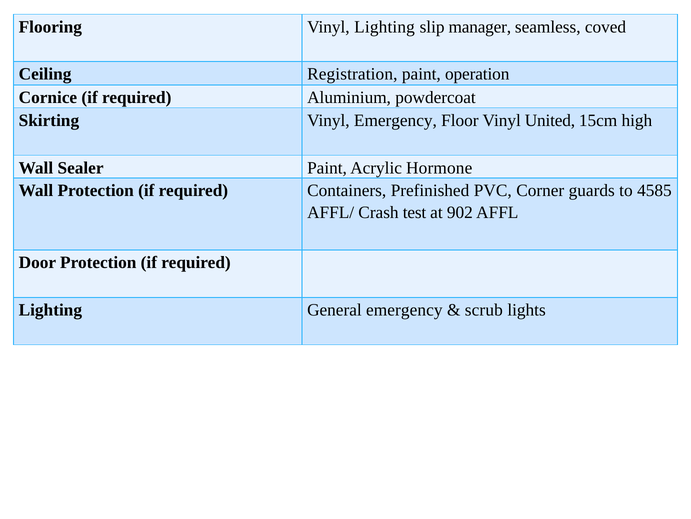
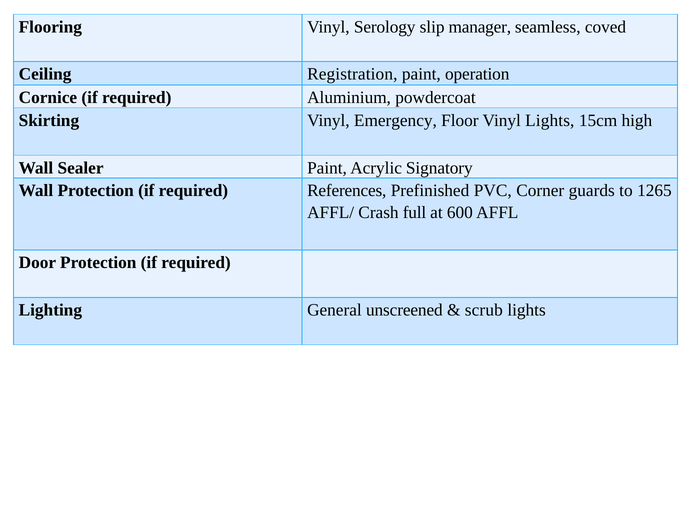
Vinyl Lighting: Lighting -> Serology
Vinyl United: United -> Lights
Hormone: Hormone -> Signatory
Containers: Containers -> References
4585: 4585 -> 1265
test: test -> full
902: 902 -> 600
General emergency: emergency -> unscreened
